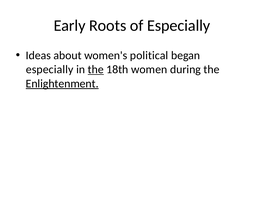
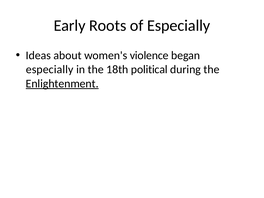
political: political -> violence
the at (96, 69) underline: present -> none
women: women -> political
